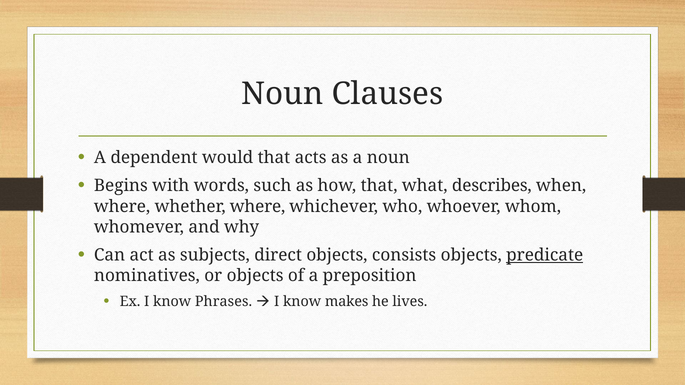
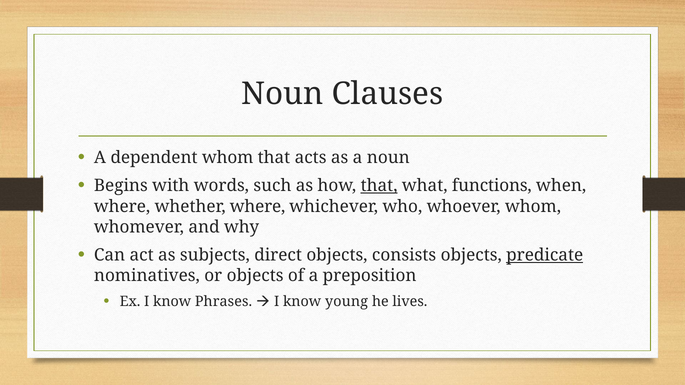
dependent would: would -> whom
that at (379, 186) underline: none -> present
describes: describes -> functions
makes: makes -> young
